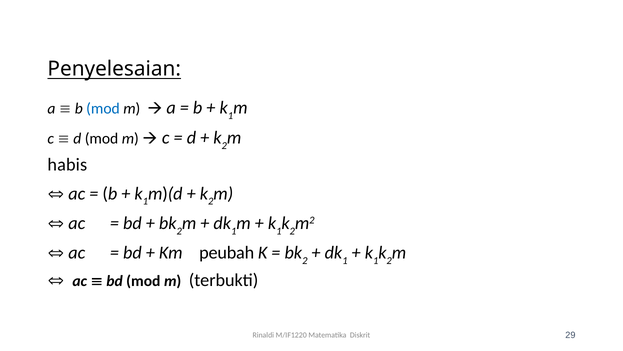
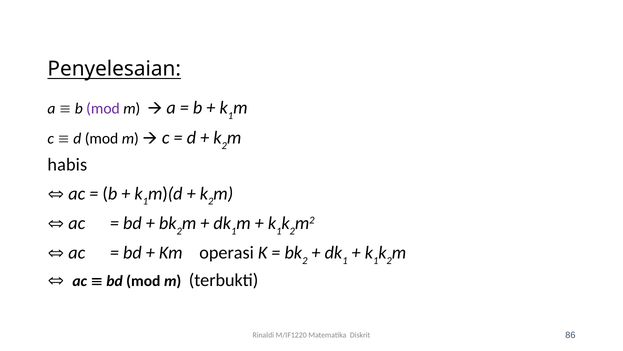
mod at (103, 109) colour: blue -> purple
peubah: peubah -> operasi
29: 29 -> 86
